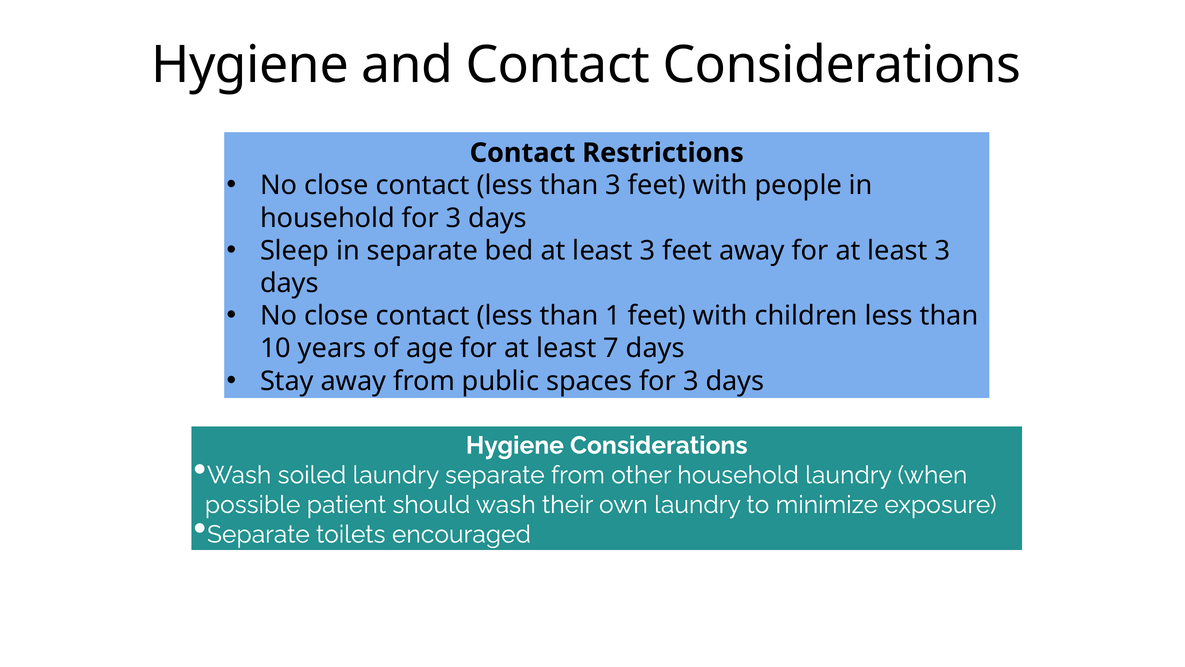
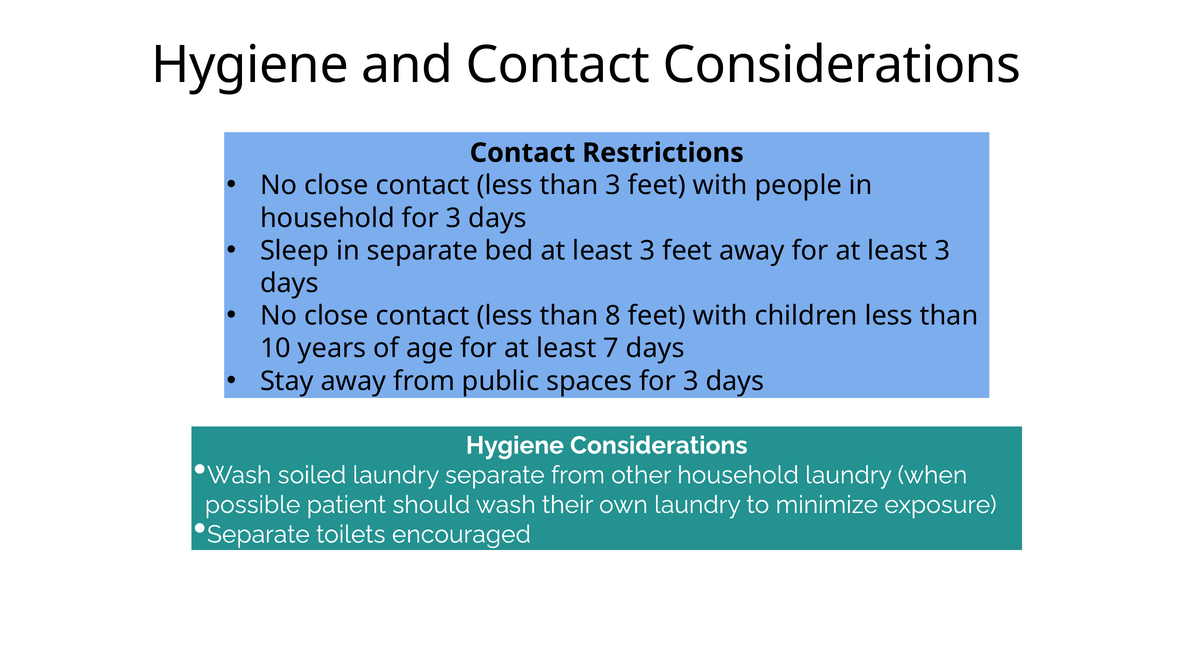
1: 1 -> 8
